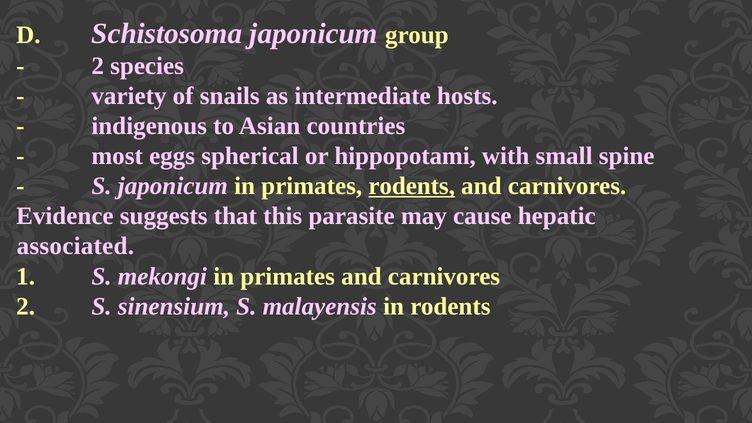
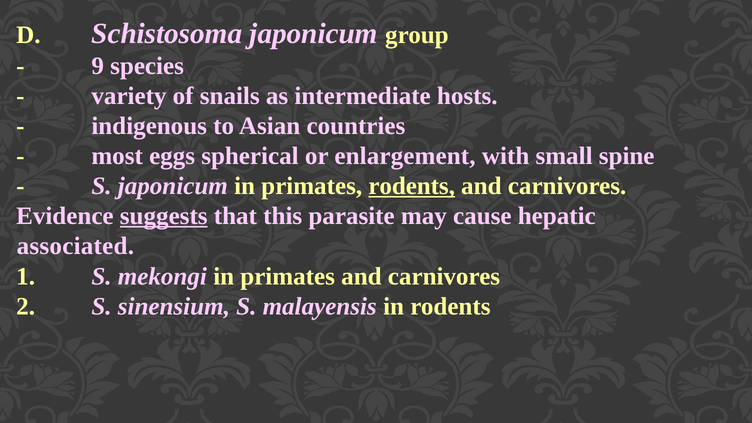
2 at (98, 66): 2 -> 9
hippopotami: hippopotami -> enlargement
suggests underline: none -> present
